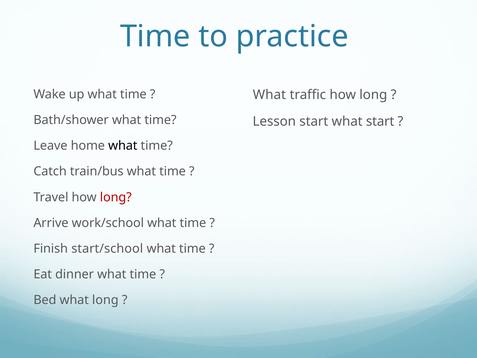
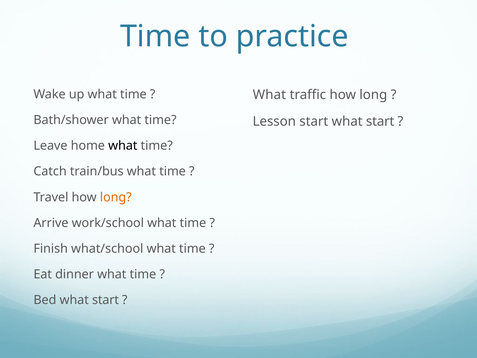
long at (116, 197) colour: red -> orange
start/school: start/school -> what/school
Bed what long: long -> start
